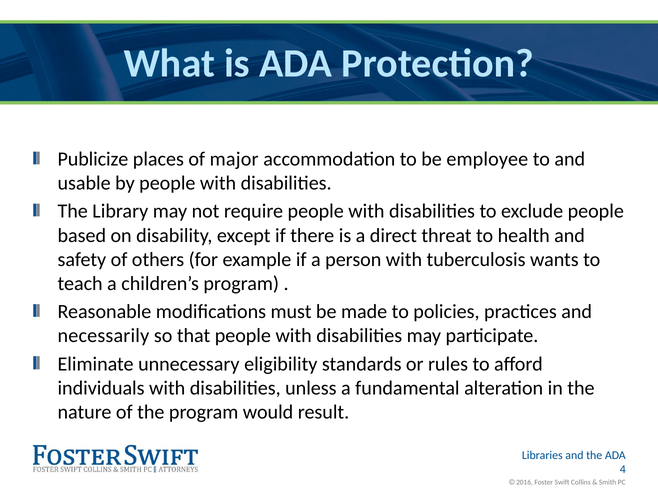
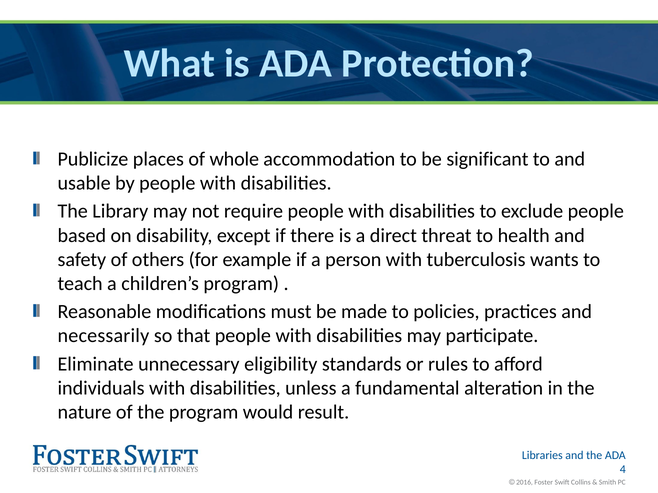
major: major -> whole
employee: employee -> significant
